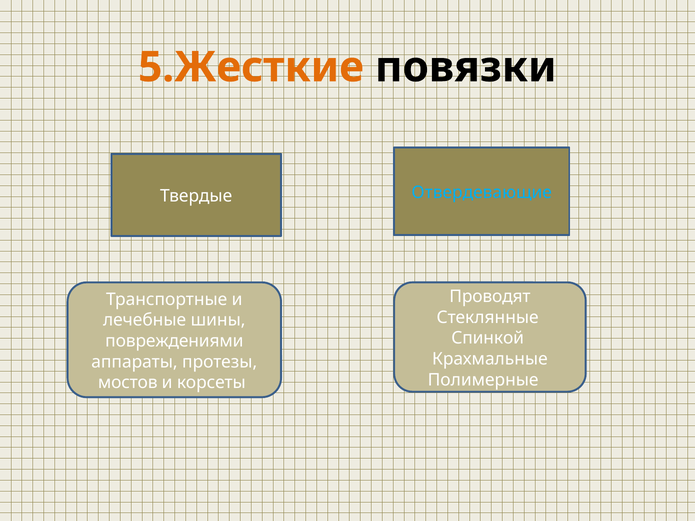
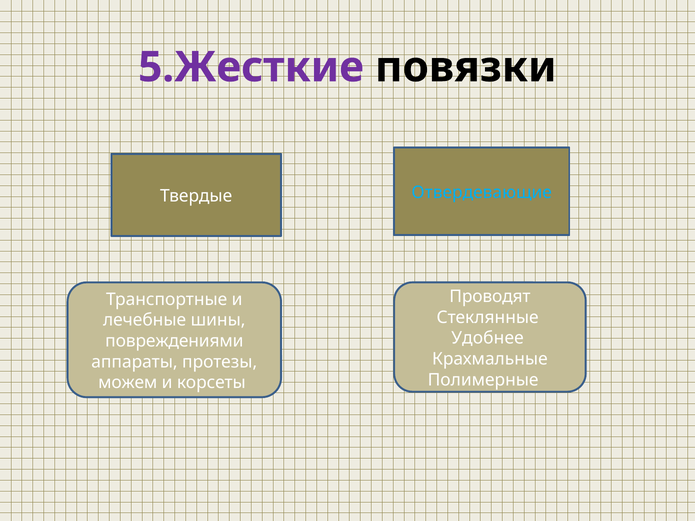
5.Жесткие colour: orange -> purple
Спинкой: Спинкой -> Удобнее
мостов: мостов -> можем
